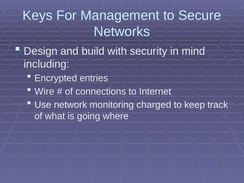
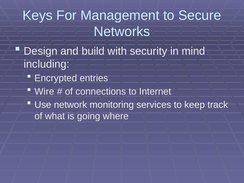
charged: charged -> services
